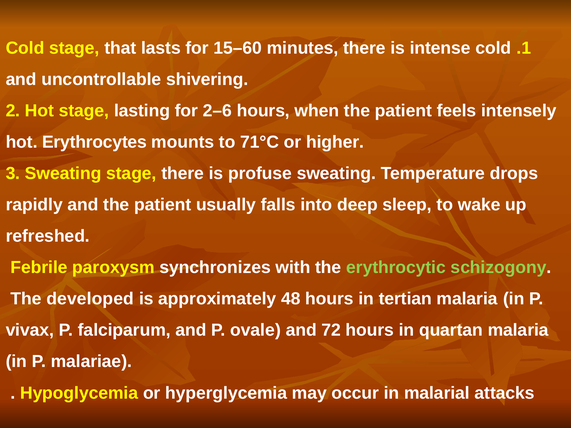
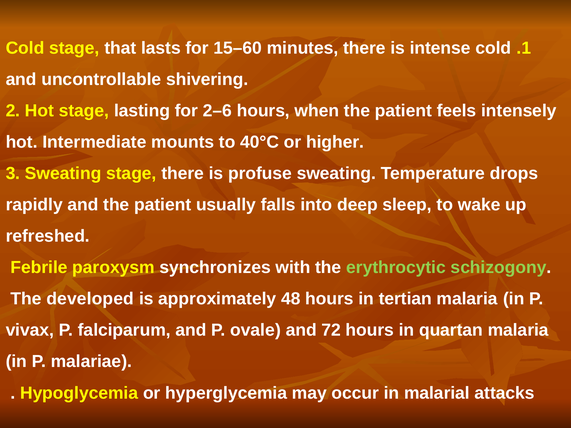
Erythrocytes: Erythrocytes -> Intermediate
71°C: 71°C -> 40°C
